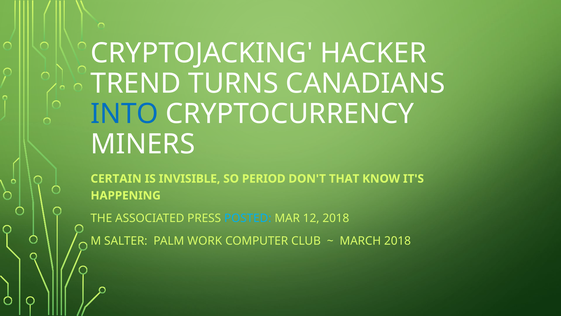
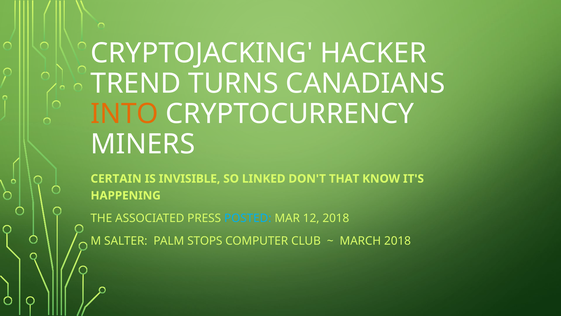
INTO colour: blue -> orange
PERIOD: PERIOD -> LINKED
WORK: WORK -> STOPS
